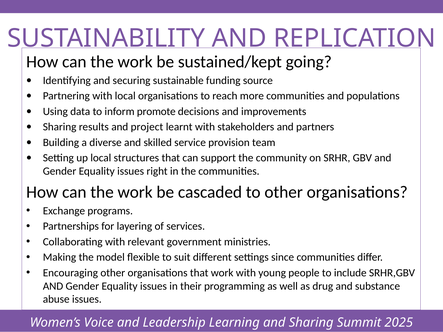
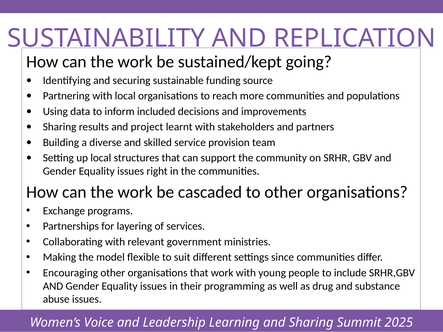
promote: promote -> included
